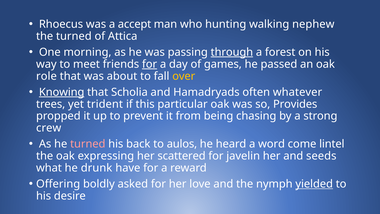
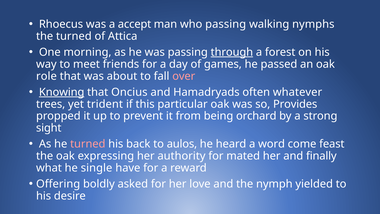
who hunting: hunting -> passing
nephew: nephew -> nymphs
for at (150, 64) underline: present -> none
over colour: yellow -> pink
Scholia: Scholia -> Oncius
chasing: chasing -> orchard
crew: crew -> sight
lintel: lintel -> feast
scattered: scattered -> authority
javelin: javelin -> mated
seeds: seeds -> finally
drunk: drunk -> single
yielded underline: present -> none
